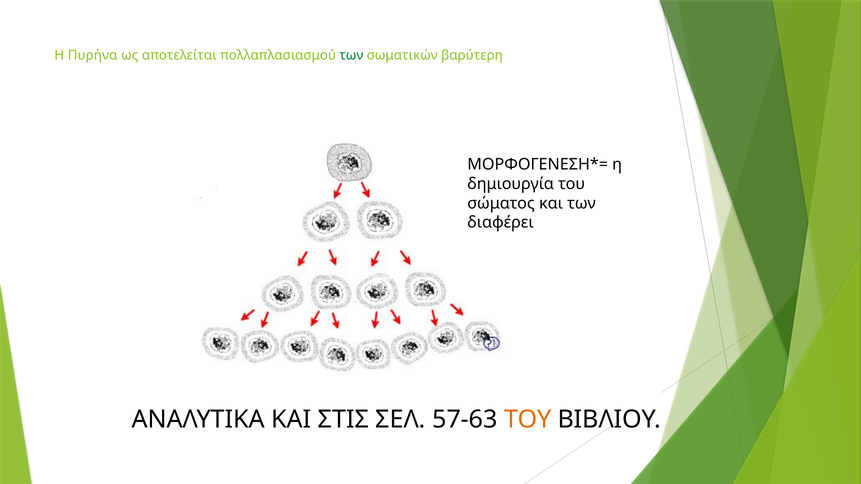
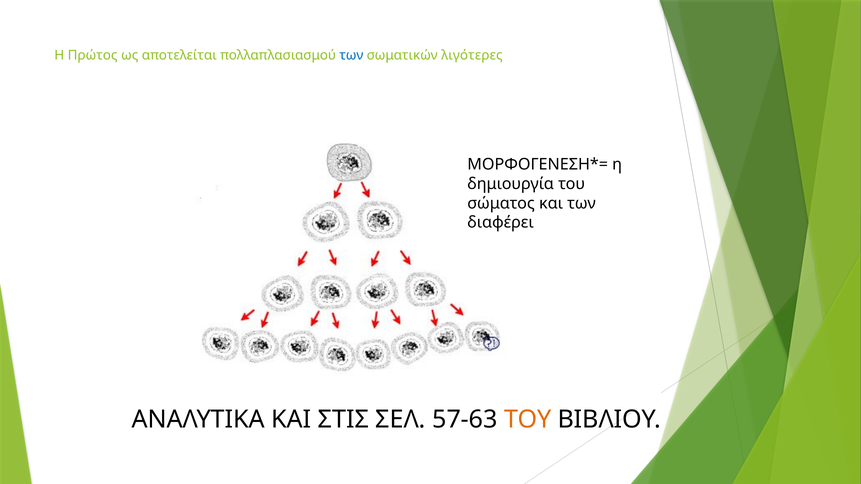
Πυρήνα: Πυρήνα -> Πρώτος
των at (351, 55) colour: green -> blue
βαρύτερη: βαρύτερη -> λιγότερες
